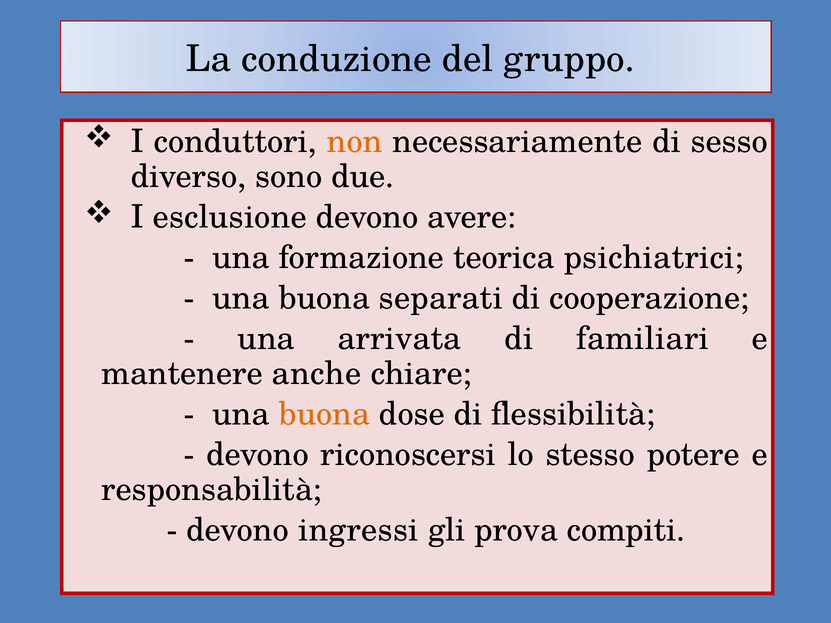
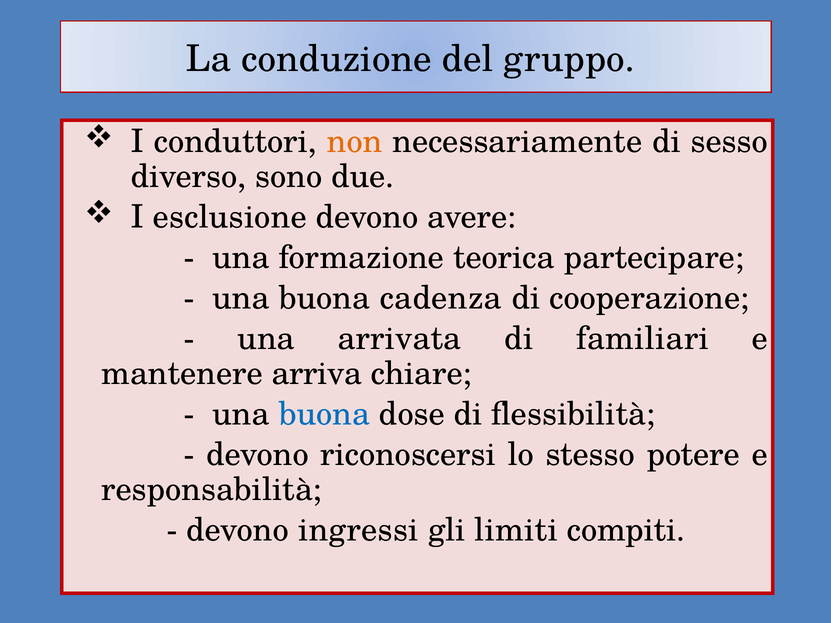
psichiatrici: psichiatrici -> partecipare
separati: separati -> cadenza
anche: anche -> arriva
buona at (324, 414) colour: orange -> blue
prova: prova -> limiti
